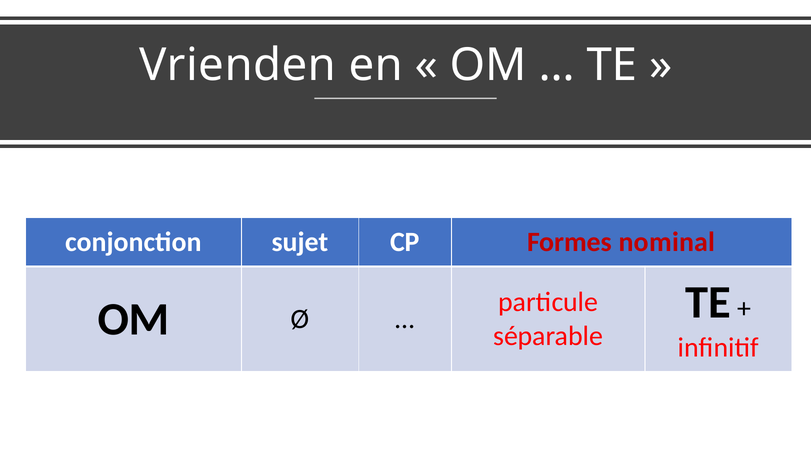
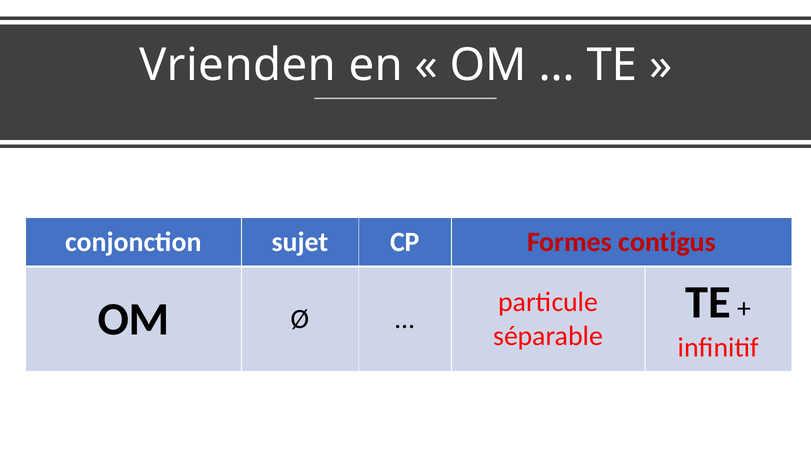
nominal: nominal -> contigus
